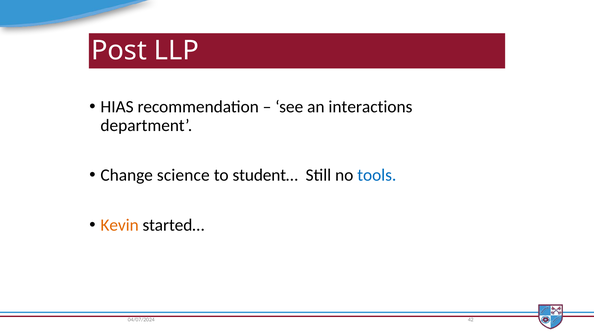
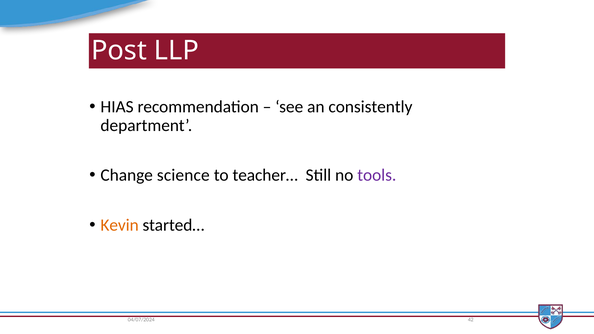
interactions: interactions -> consistently
student…: student… -> teacher…
tools colour: blue -> purple
